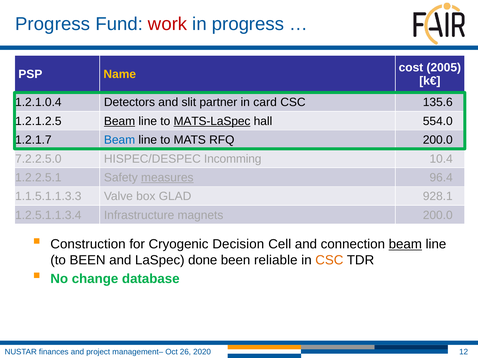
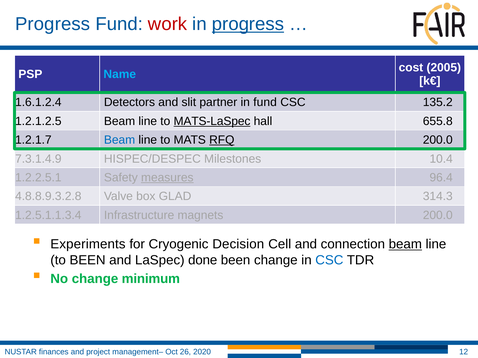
progress at (248, 24) underline: none -> present
Name colour: yellow -> light blue
1.2.1.0.4: 1.2.1.0.4 -> 1.6.1.2.4
in card: card -> fund
135.6: 135.6 -> 135.2
Beam at (120, 121) underline: present -> none
554.0: 554.0 -> 655.8
RFQ underline: none -> present
7.2.2.5.0: 7.2.2.5.0 -> 7.3.1.4.9
Incomming: Incomming -> Milestones
1.1.5.1.1.3.3: 1.1.5.1.1.3.3 -> 4.8.8.9.3.2.8
928.1: 928.1 -> 314.3
Construction: Construction -> Experiments
been reliable: reliable -> change
CSC at (329, 261) colour: orange -> blue
database: database -> minimum
